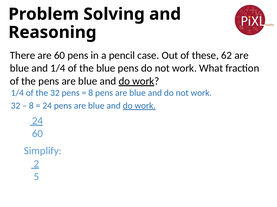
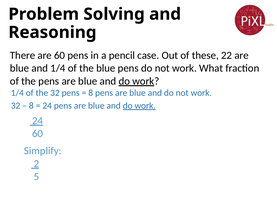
62: 62 -> 22
